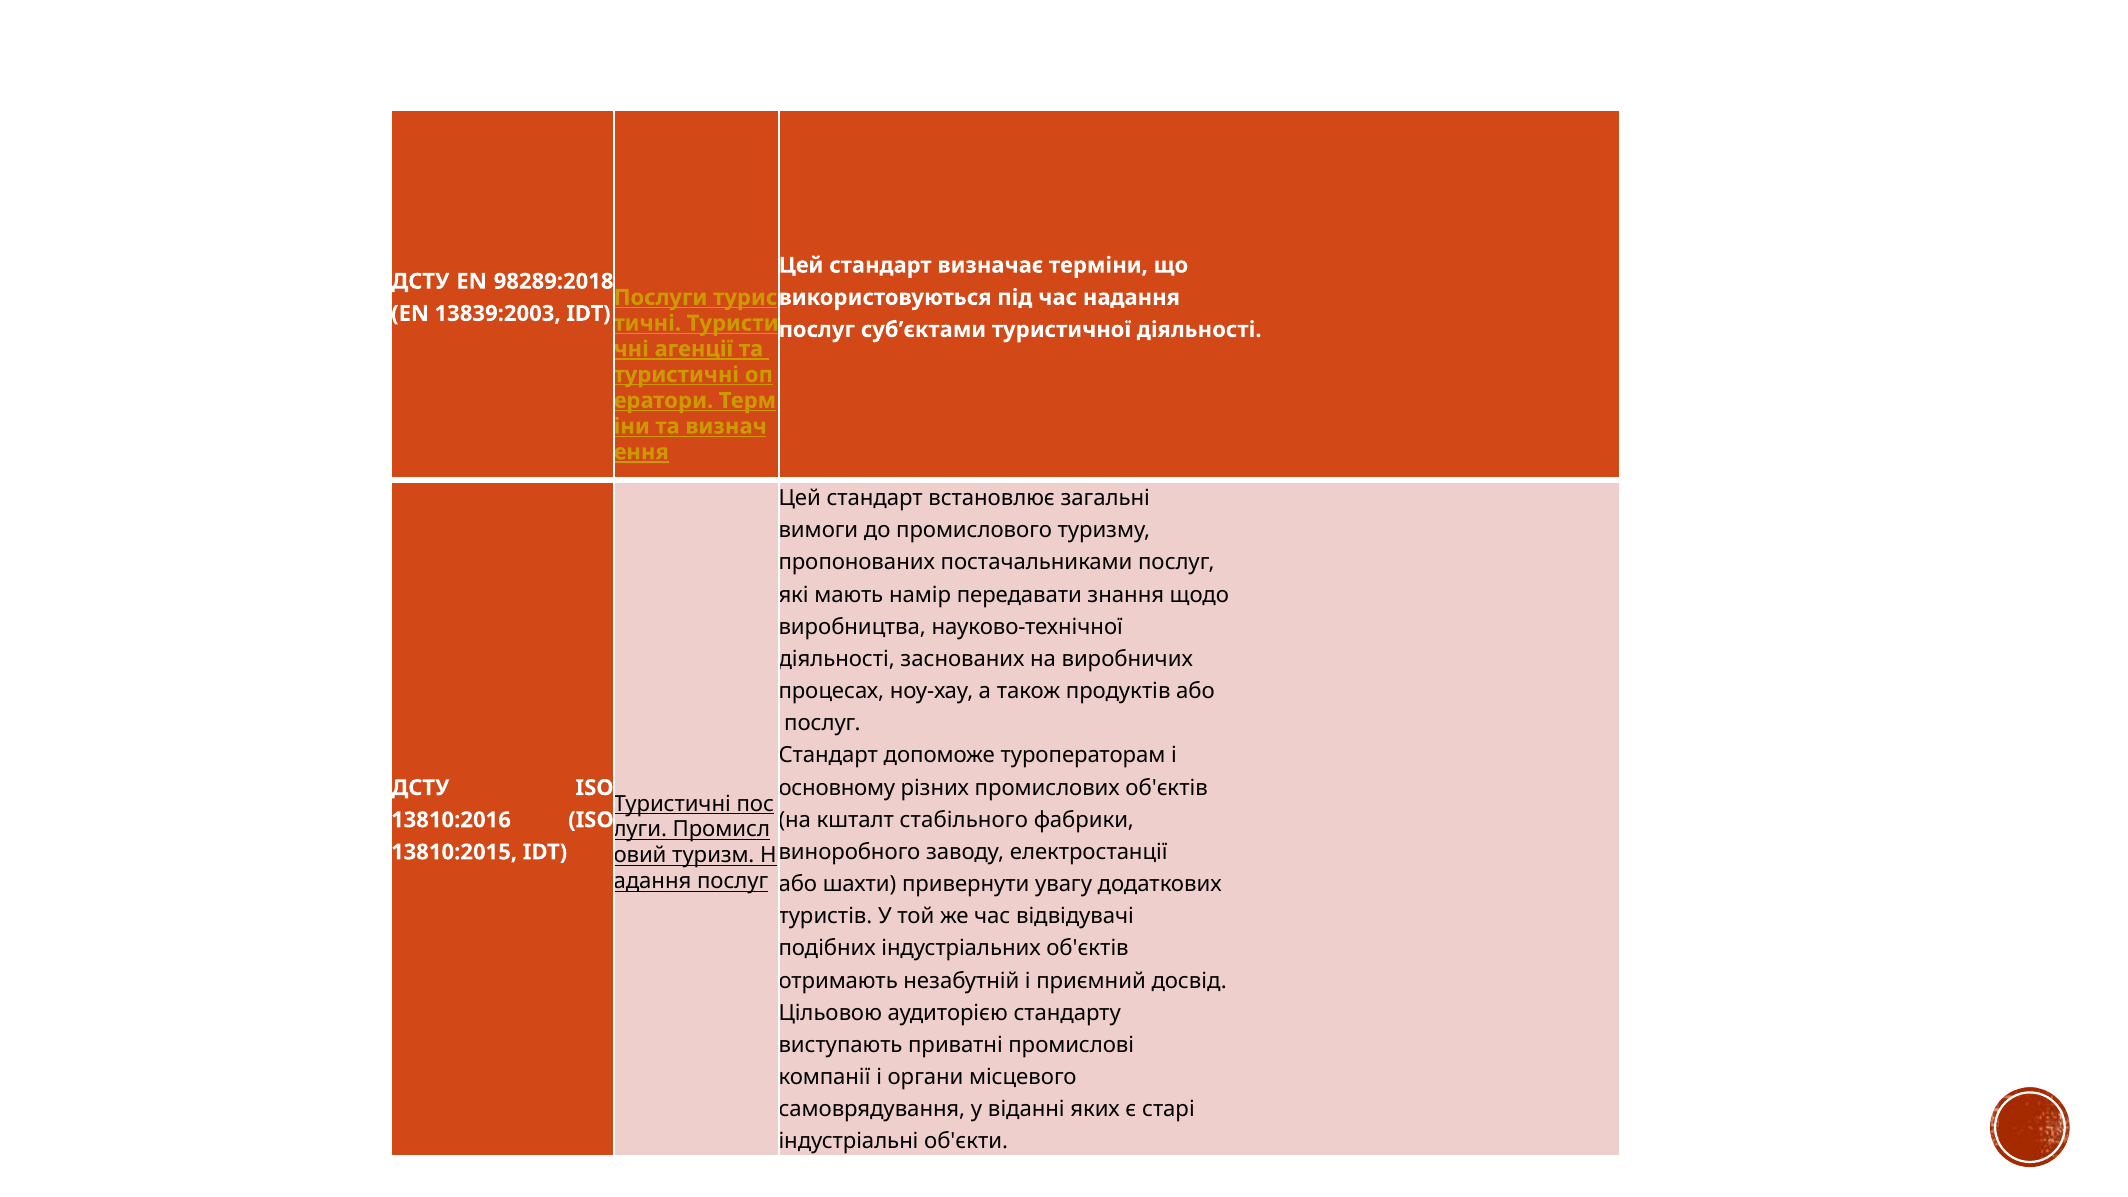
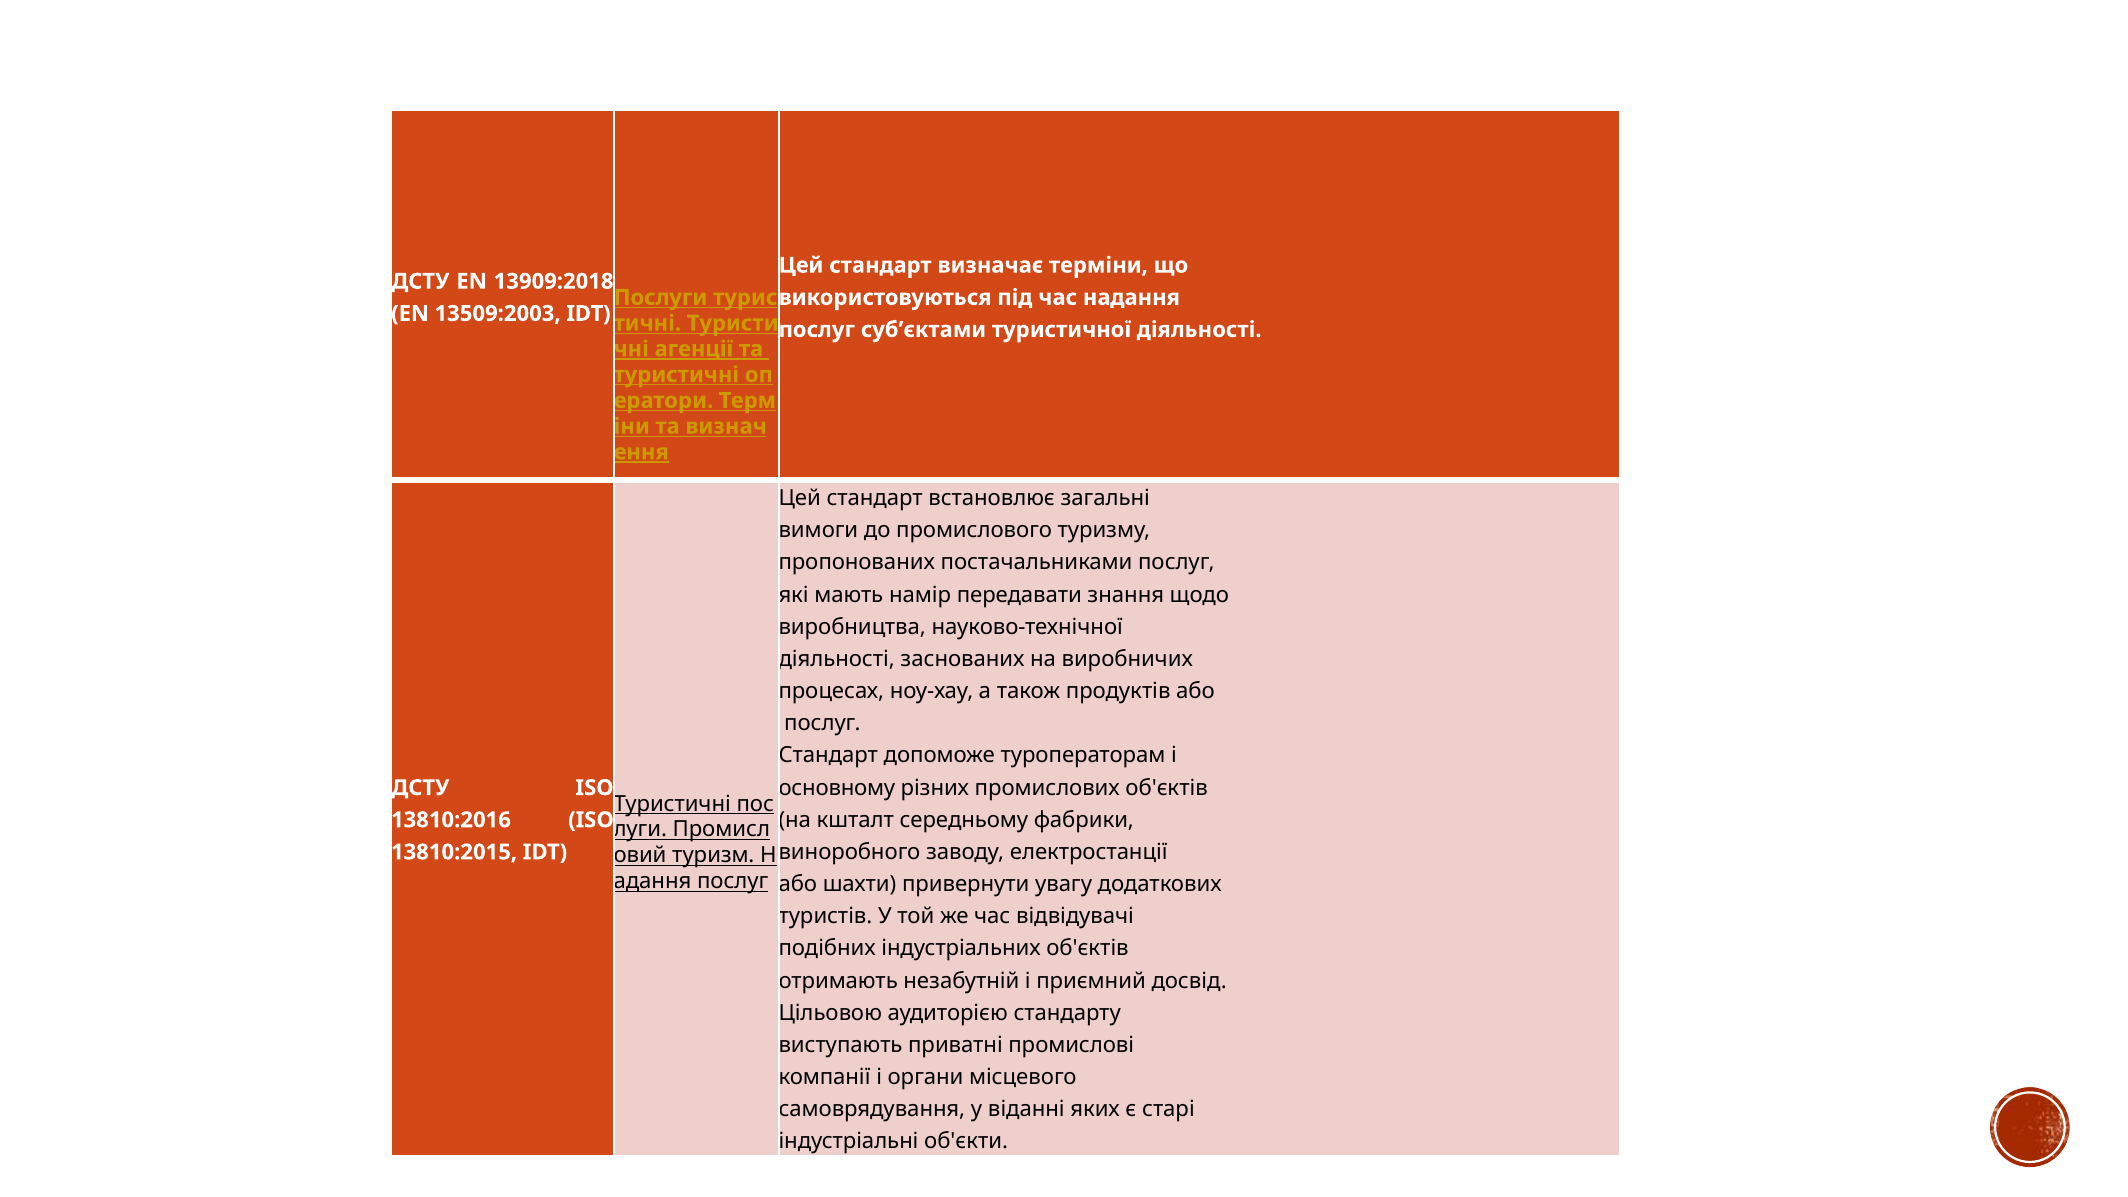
98289:2018: 98289:2018 -> 13909:2018
13839:2003: 13839:2003 -> 13509:2003
стабільного: стабільного -> середньому
